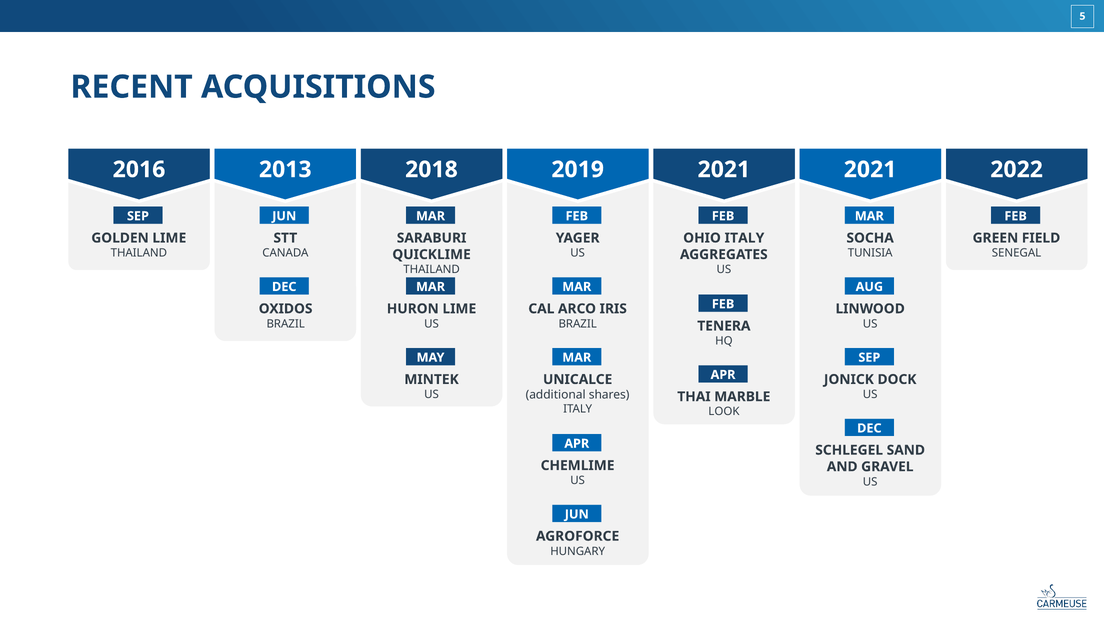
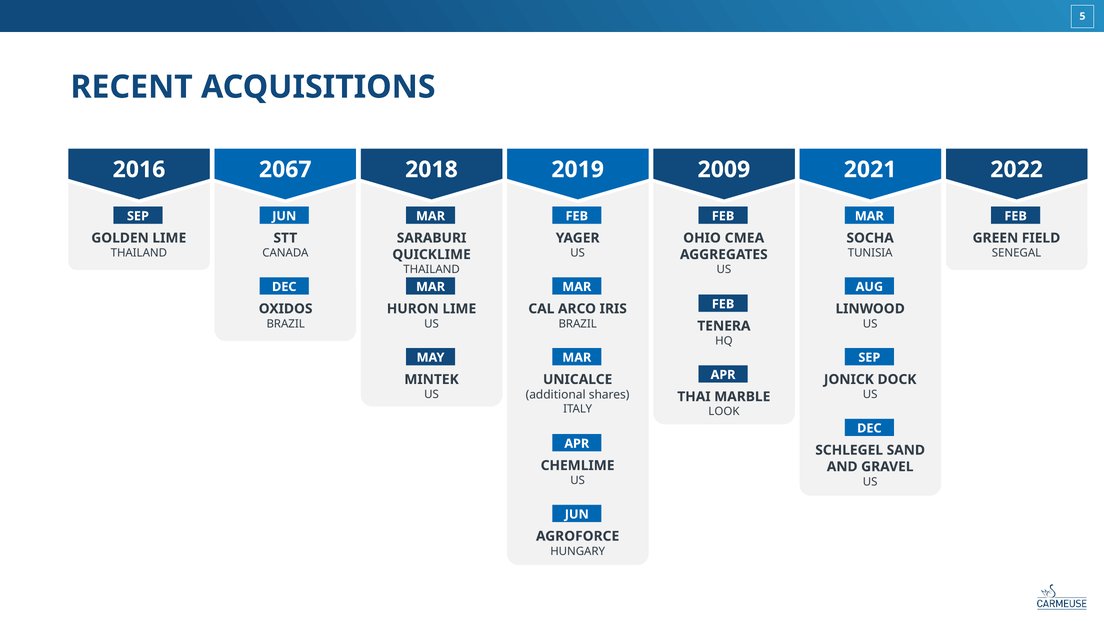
2013: 2013 -> 2067
2019 2021: 2021 -> 2009
OHIO ITALY: ITALY -> CMEA
